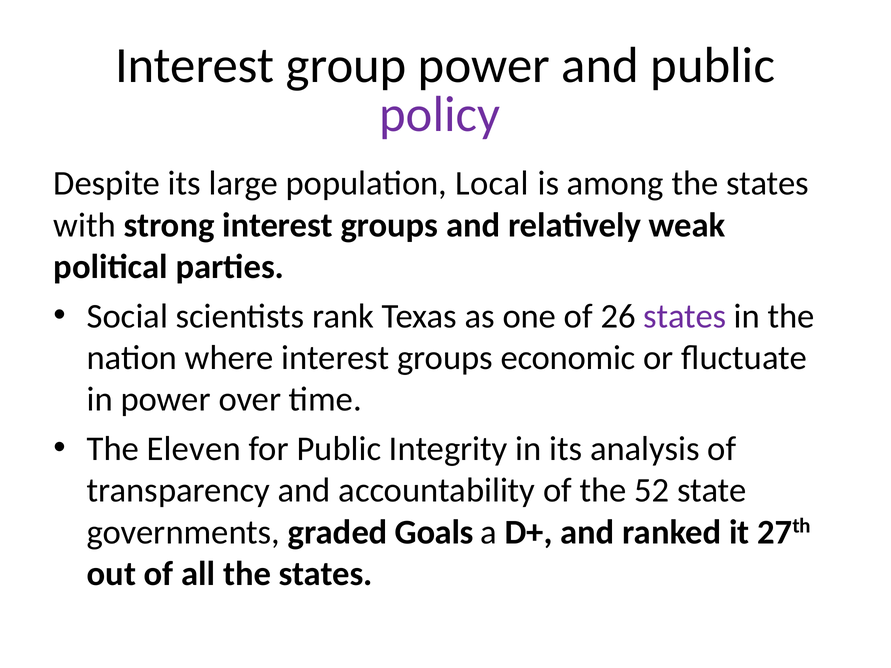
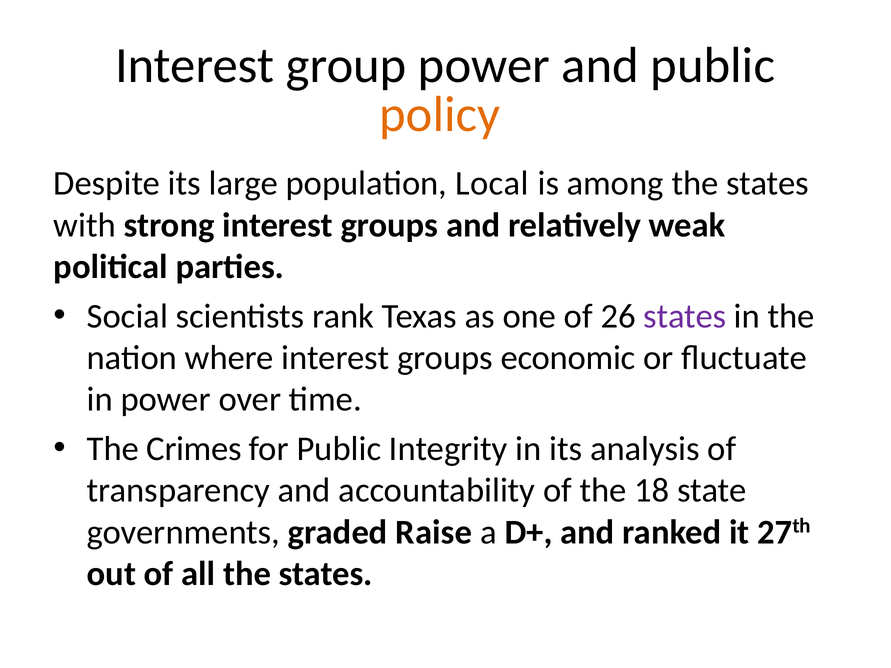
policy colour: purple -> orange
Eleven: Eleven -> Crimes
52: 52 -> 18
Goals: Goals -> Raise
